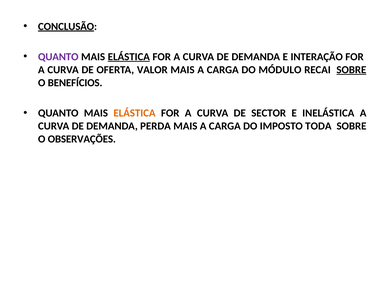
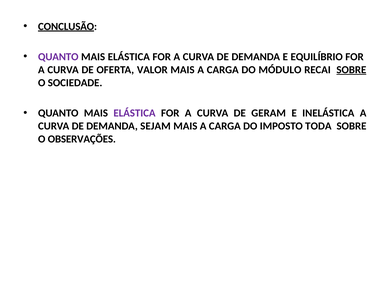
ELÁSTICA at (129, 57) underline: present -> none
INTERAÇÃO: INTERAÇÃO -> EQUILÍBRIO
BENEFÍCIOS: BENEFÍCIOS -> SOCIEDADE
ELÁSTICA at (134, 113) colour: orange -> purple
SECTOR: SECTOR -> GERAM
PERDA: PERDA -> SEJAM
